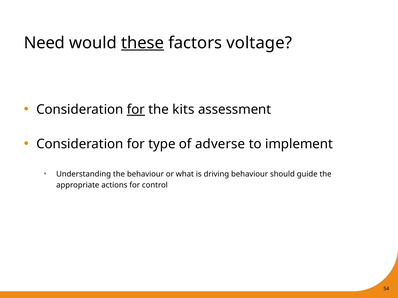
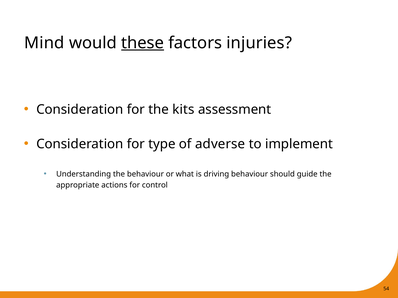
Need: Need -> Mind
voltage: voltage -> injuries
for at (136, 110) underline: present -> none
